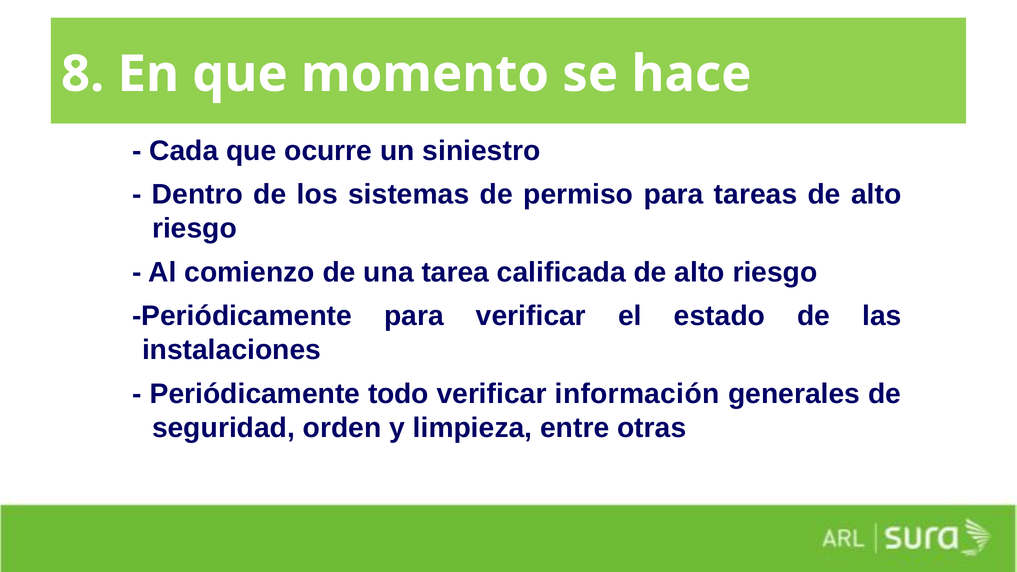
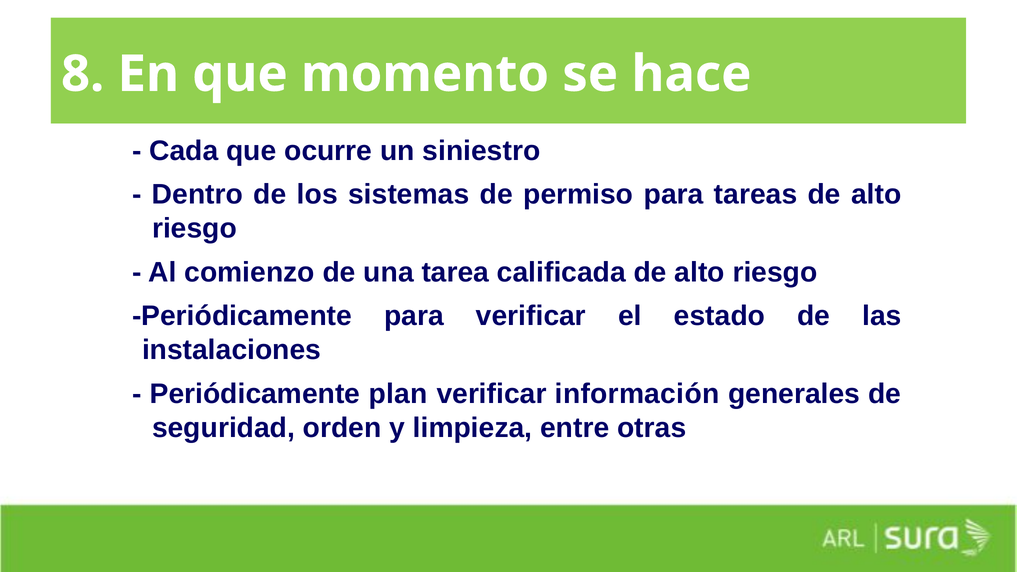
todo: todo -> plan
